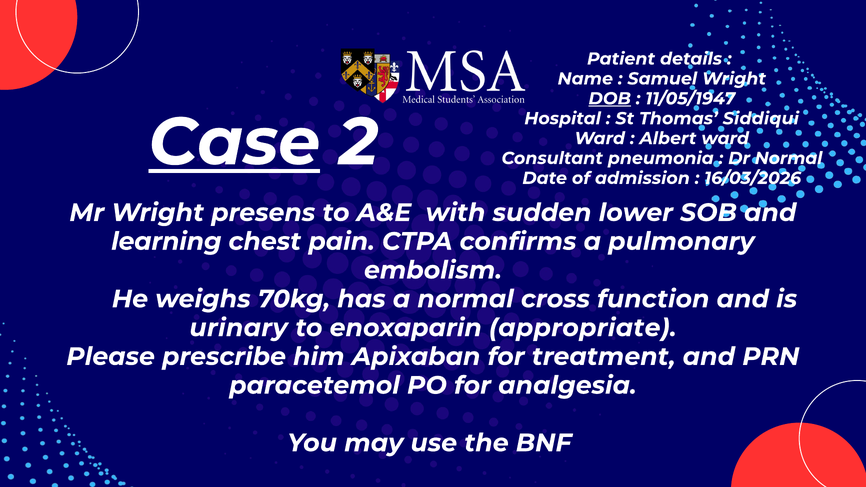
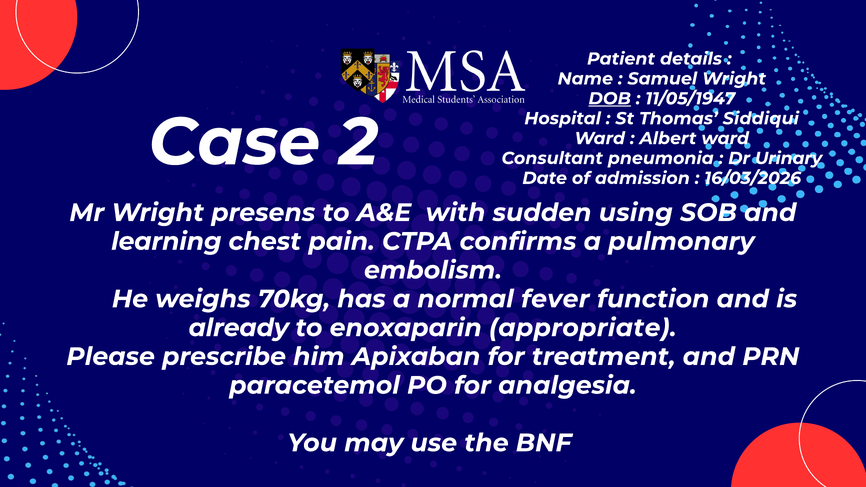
Case underline: present -> none
Dr Normal: Normal -> Urinary
lower: lower -> using
cross: cross -> fever
urinary: urinary -> already
